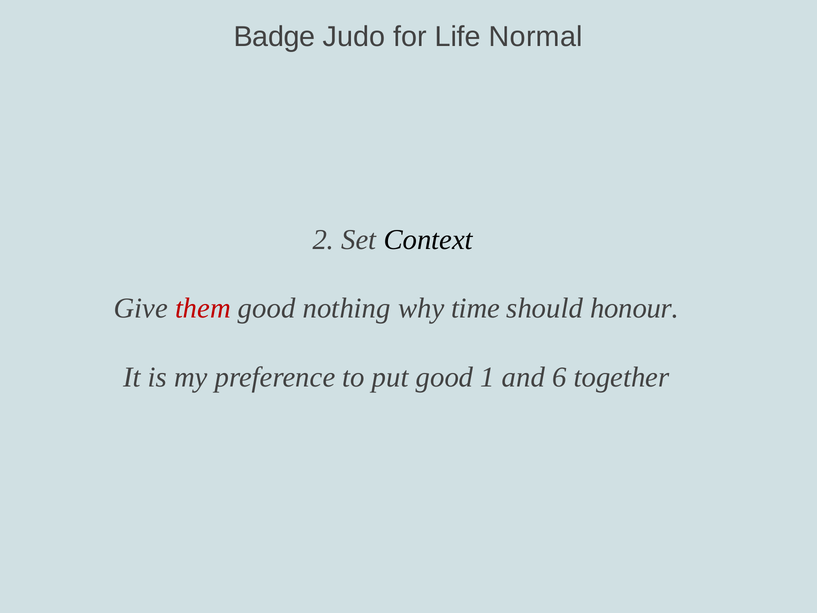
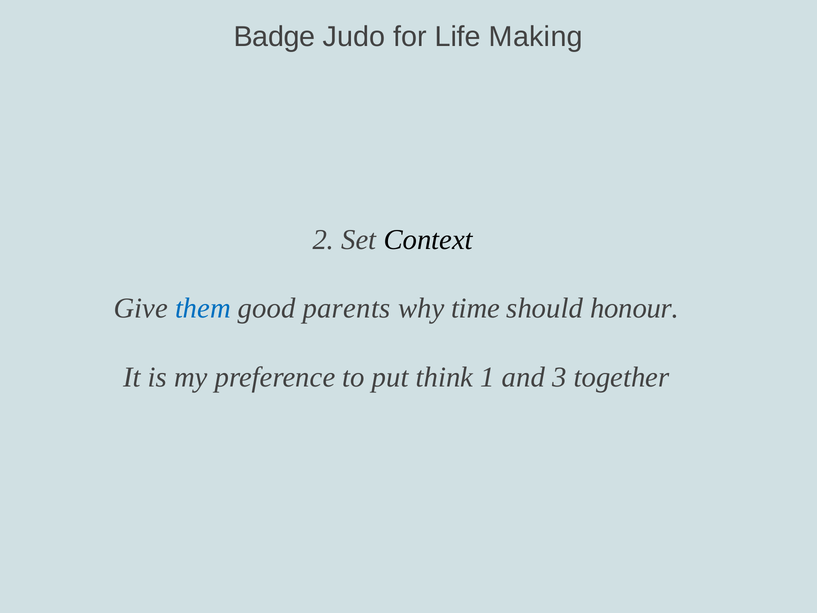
Normal: Normal -> Making
them colour: red -> blue
nothing: nothing -> parents
put good: good -> think
6: 6 -> 3
